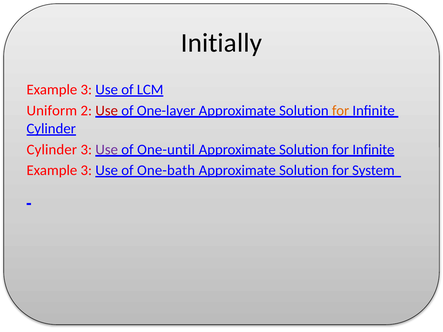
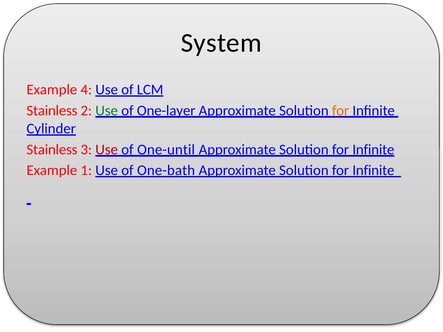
Initially: Initially -> System
3 at (86, 90): 3 -> 4
Uniform at (52, 111): Uniform -> Stainless
Use at (107, 111) colour: red -> green
Cylinder at (52, 150): Cylinder -> Stainless
Use at (107, 150) colour: purple -> red
3 at (86, 171): 3 -> 1
System at (373, 171): System -> Infinite
